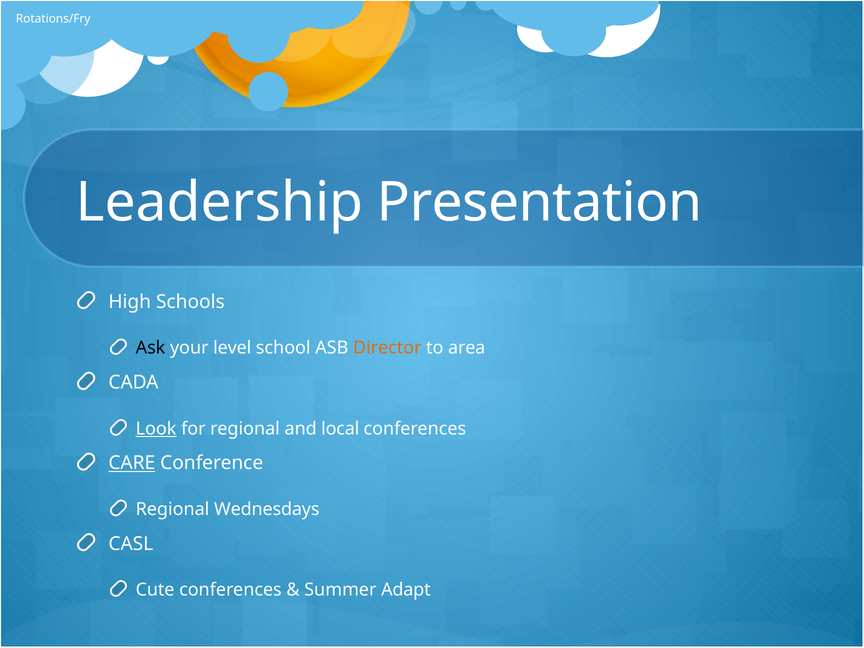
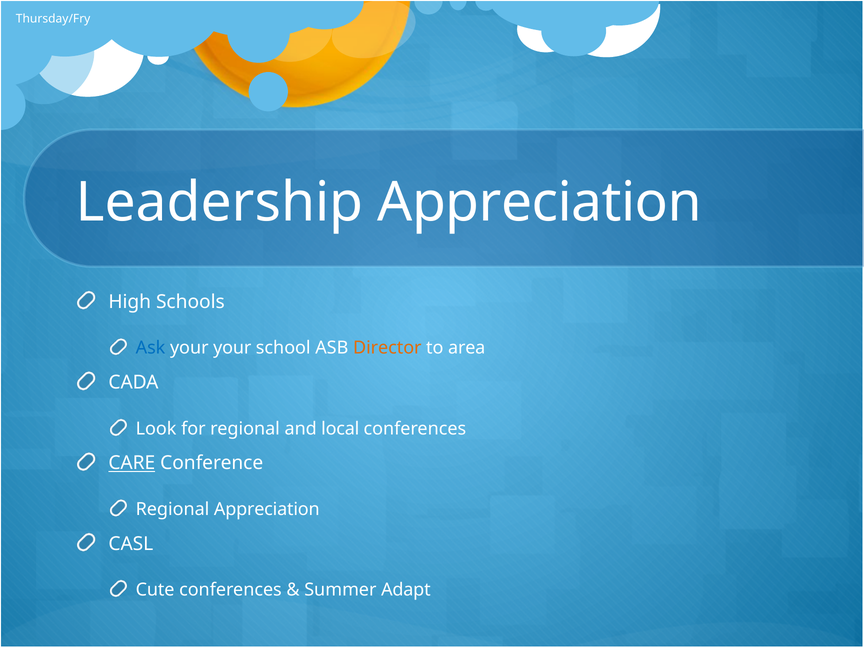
Rotations/Fry: Rotations/Fry -> Thursday/Fry
Leadership Presentation: Presentation -> Appreciation
Ask colour: black -> blue
your level: level -> your
Look underline: present -> none
Regional Wednesdays: Wednesdays -> Appreciation
